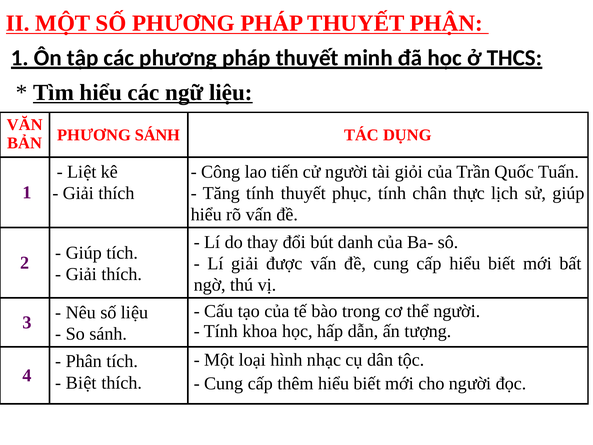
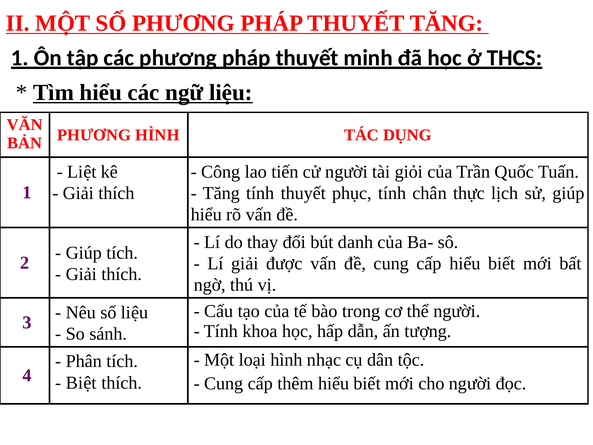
THUYẾT PHẬN: PHẬN -> TĂNG
PHƯƠNG SÁNH: SÁNH -> HÌNH
